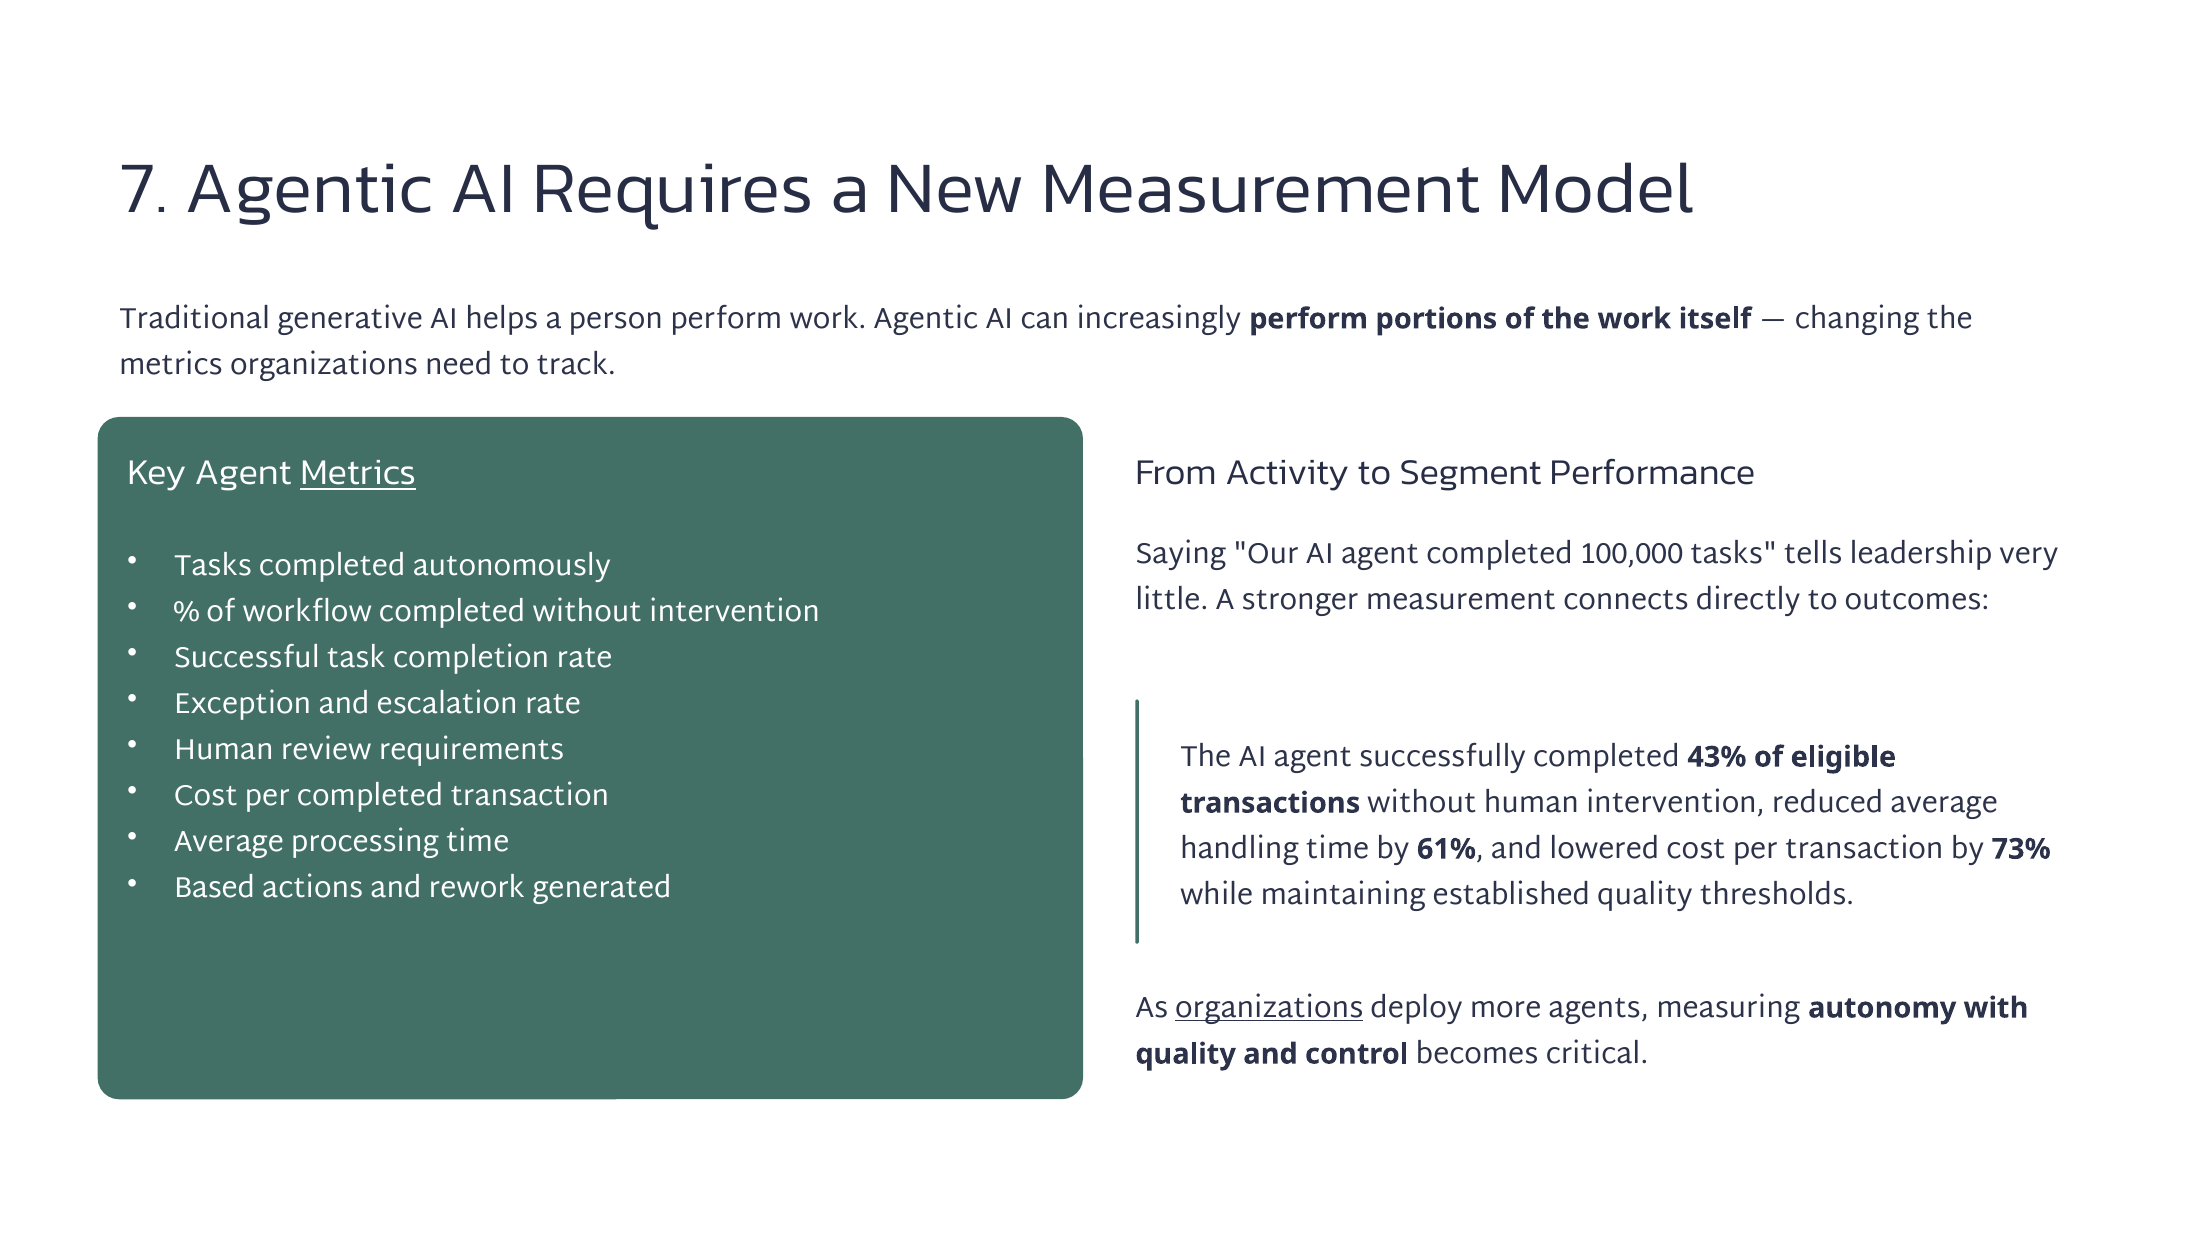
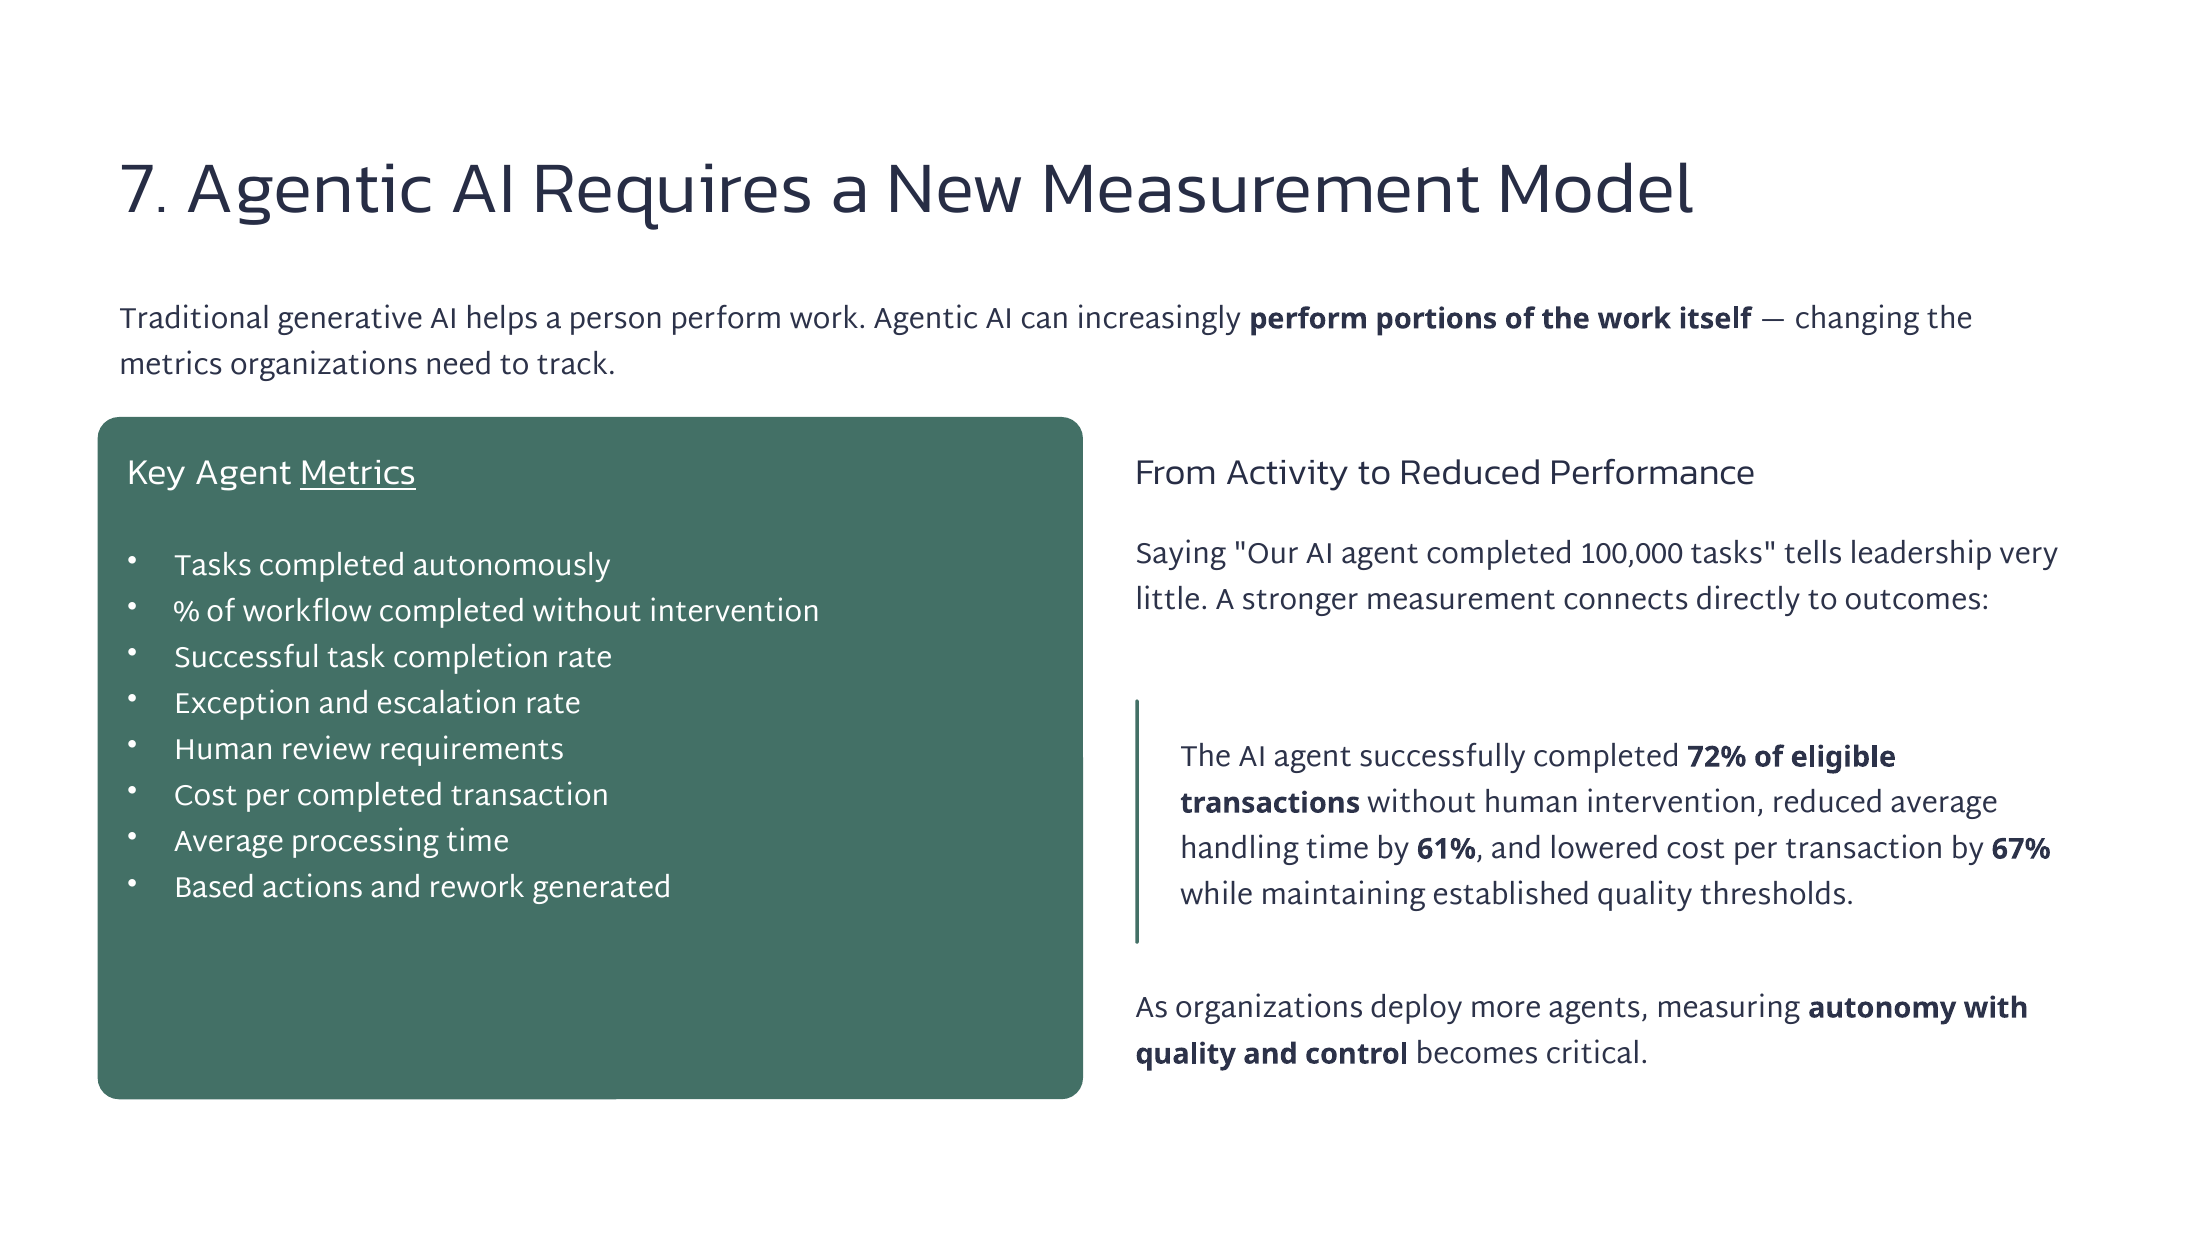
to Segment: Segment -> Reduced
43%: 43% -> 72%
73%: 73% -> 67%
organizations at (1269, 1008) underline: present -> none
